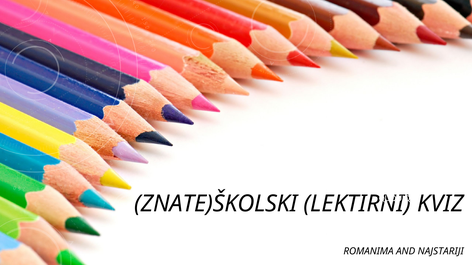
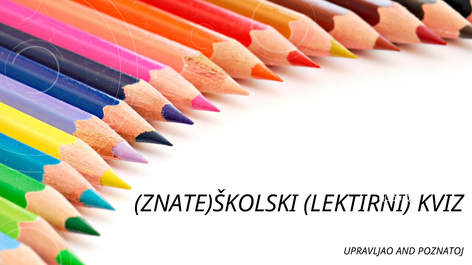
ROMANIMA: ROMANIMA -> UPRAVLJAO
NAJSTARIJI: NAJSTARIJI -> POZNATOJ
